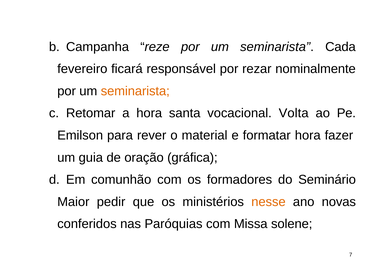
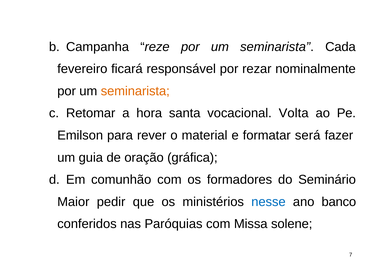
formatar hora: hora -> será
nesse colour: orange -> blue
novas: novas -> banco
